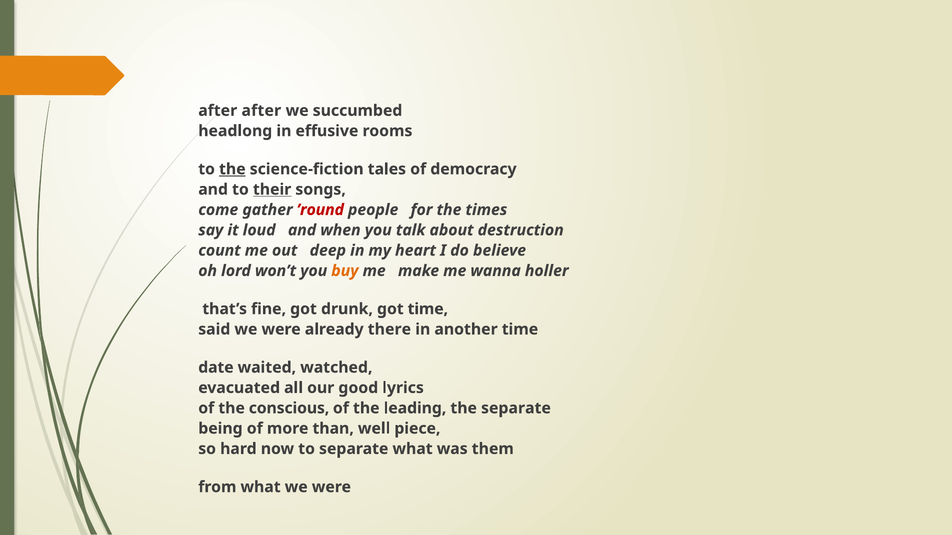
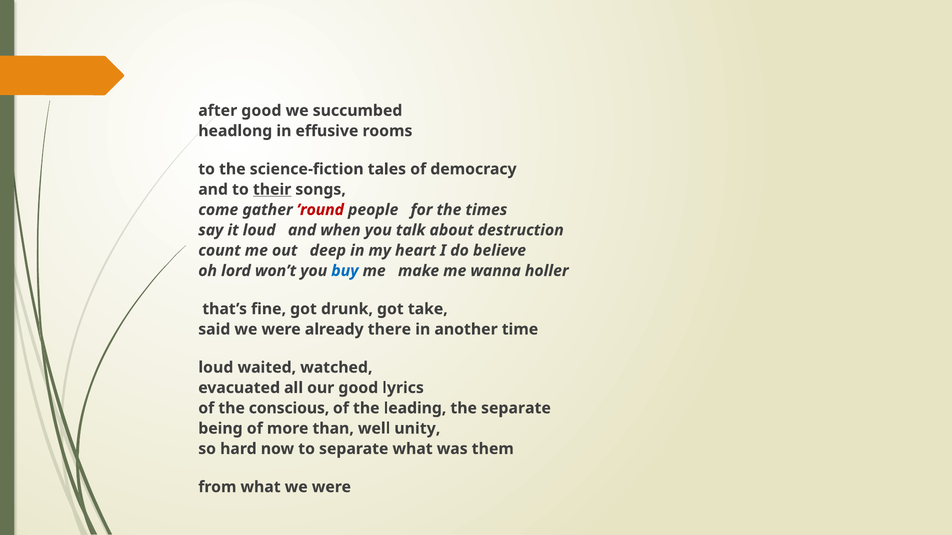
after after: after -> good
the at (232, 169) underline: present -> none
buy colour: orange -> blue
got time: time -> take
date at (216, 368): date -> loud
piece: piece -> unity
